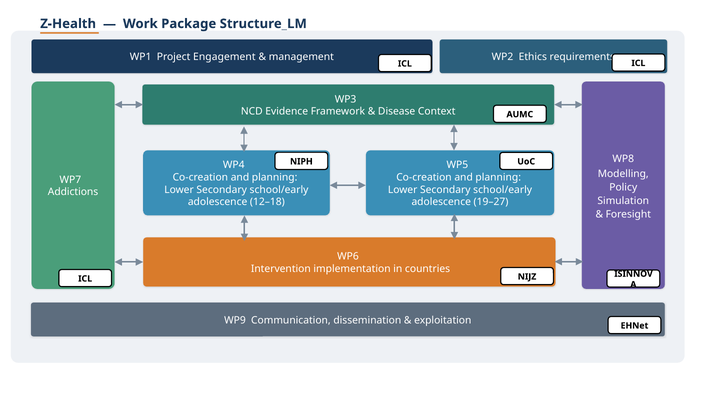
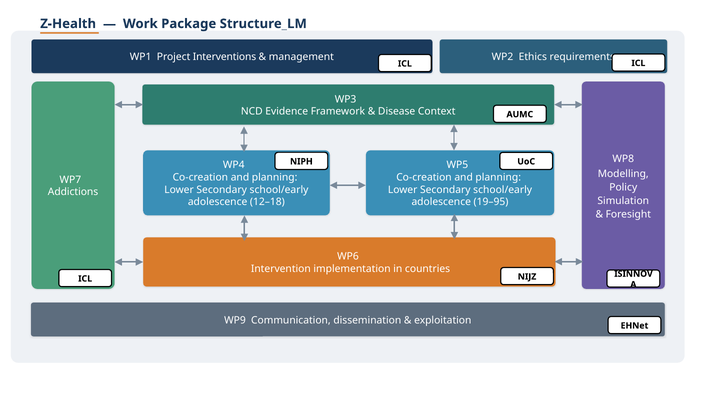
Engagement: Engagement -> Interventions
19–27: 19–27 -> 19–95
